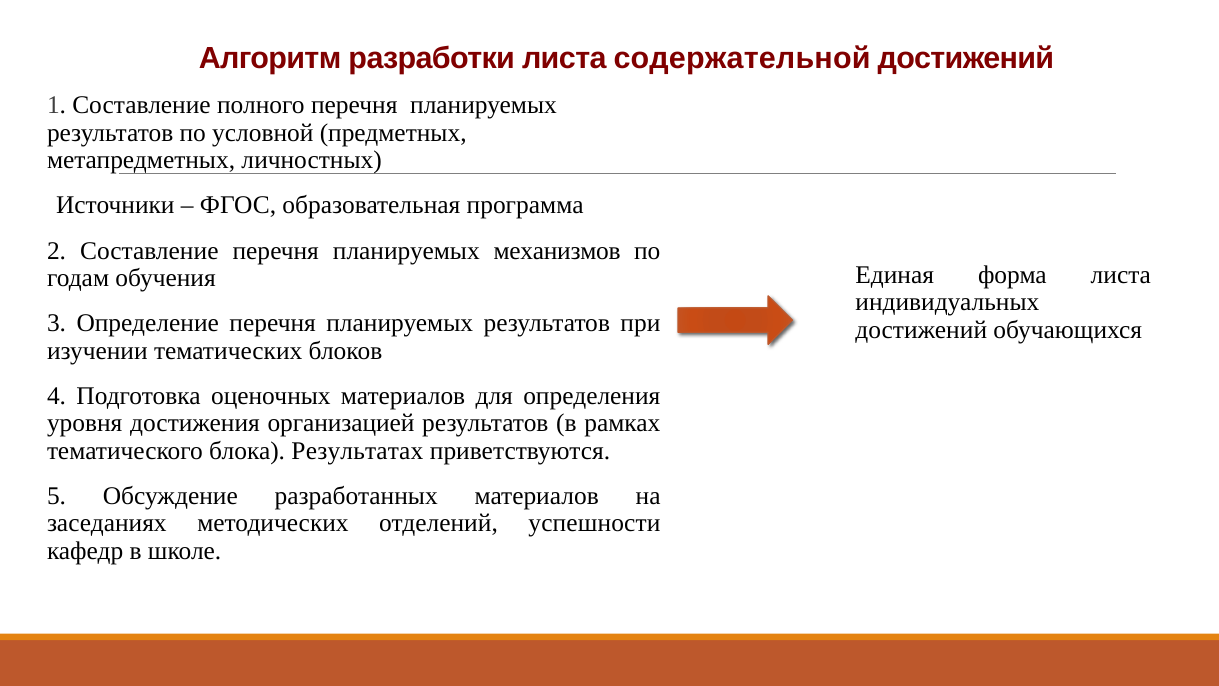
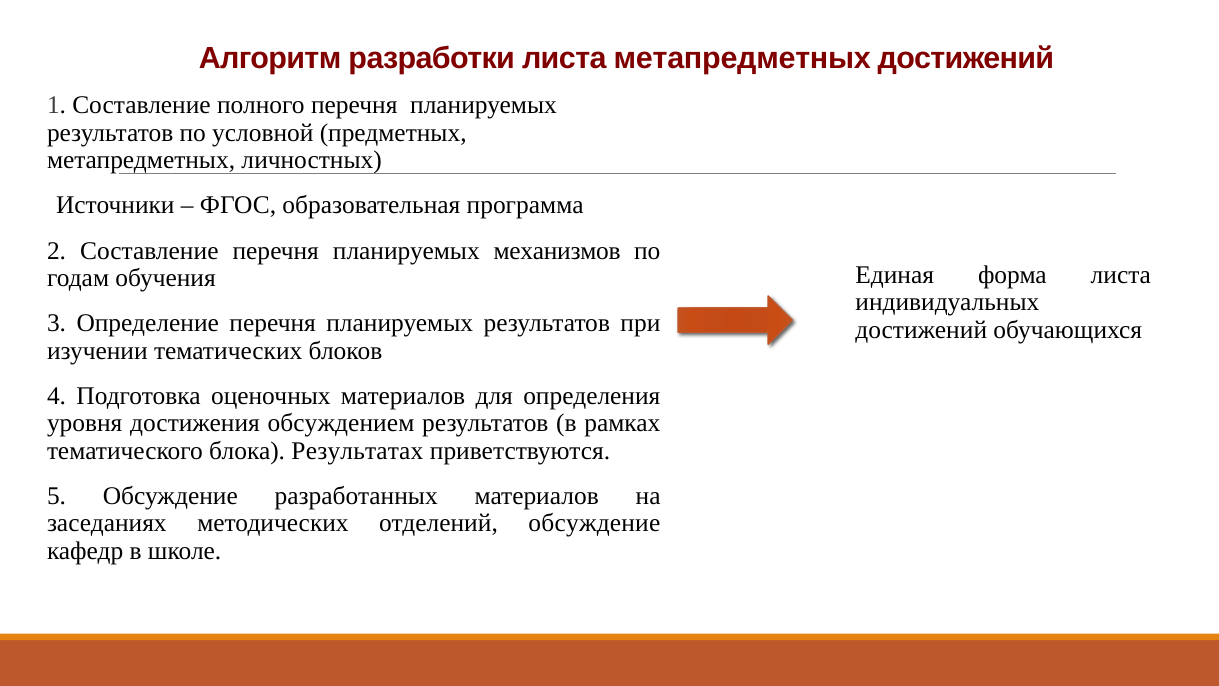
листа содержательной: содержательной -> метапредметных
организацией: организацией -> обсуждением
отделений успешности: успешности -> обсуждение
